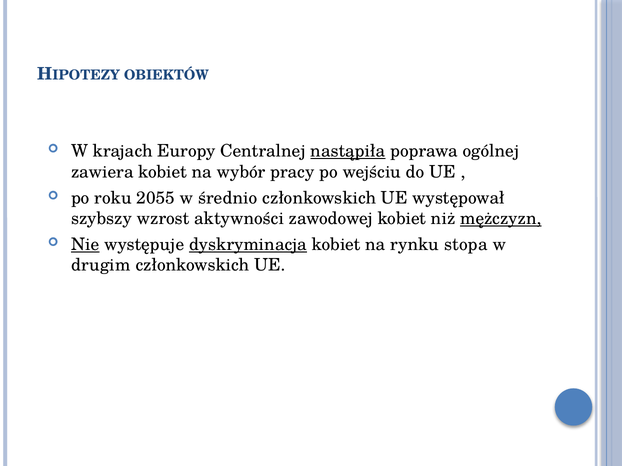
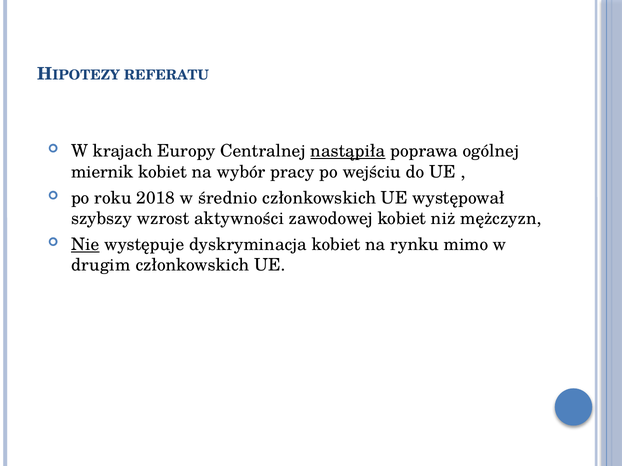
OBIEKTÓW: OBIEKTÓW -> REFERATU
zawiera: zawiera -> miernik
2055: 2055 -> 2018
mężczyzn underline: present -> none
dyskryminacja underline: present -> none
stopa: stopa -> mimo
